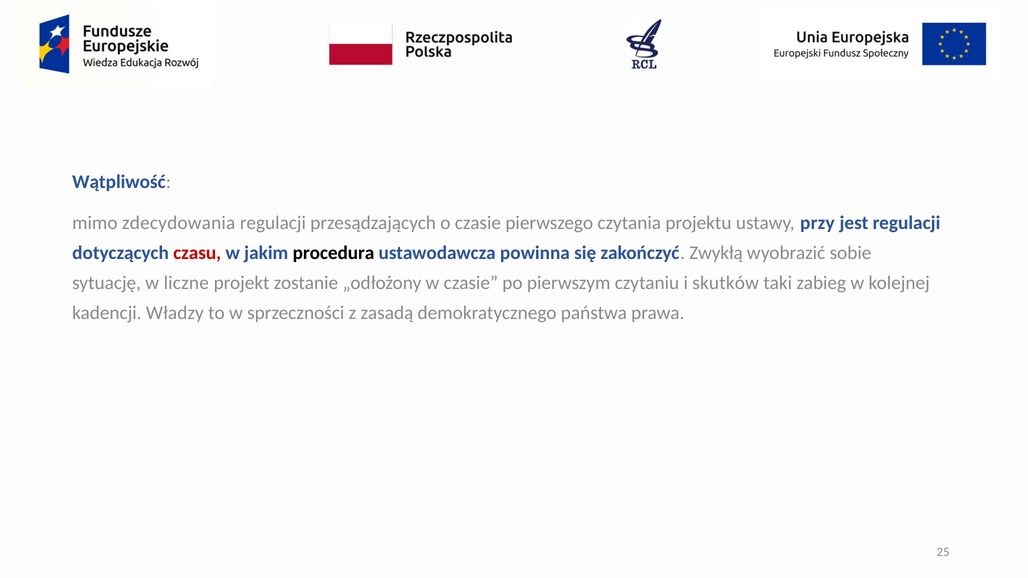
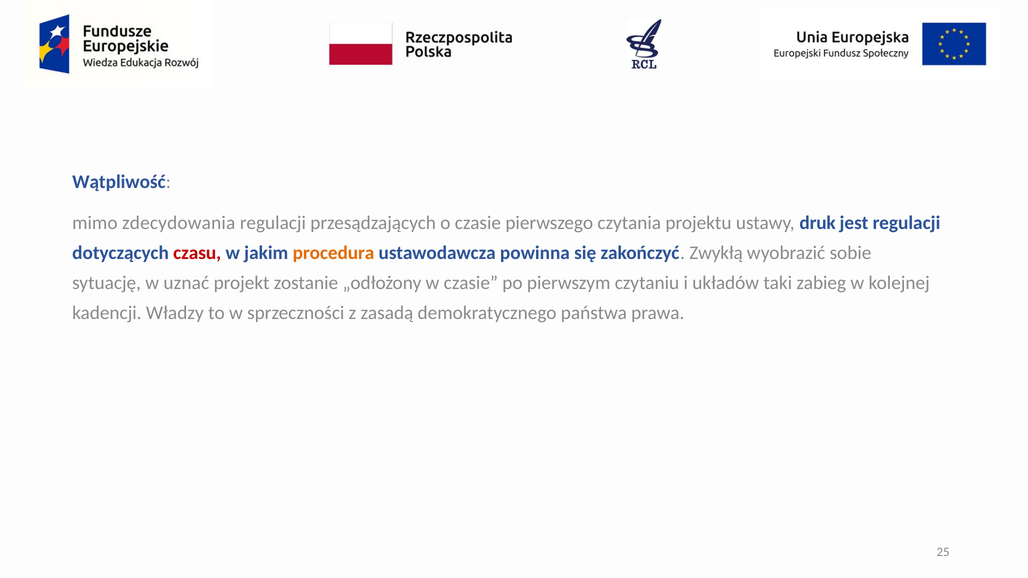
przy: przy -> druk
procedura colour: black -> orange
liczne: liczne -> uznać
skutków: skutków -> układów
